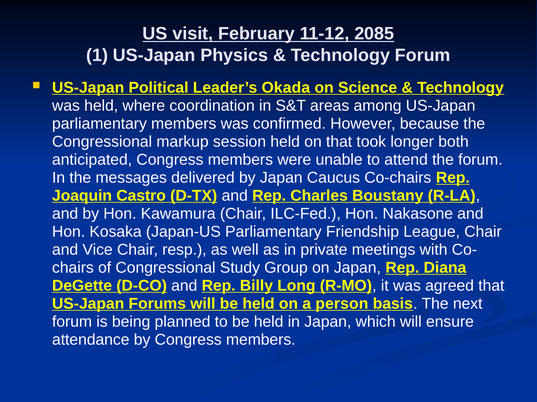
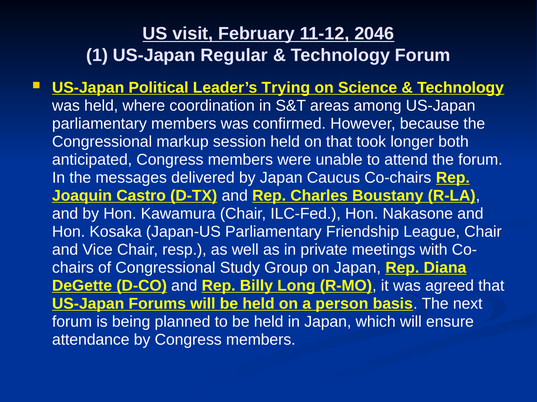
2085: 2085 -> 2046
Physics: Physics -> Regular
Okada: Okada -> Trying
